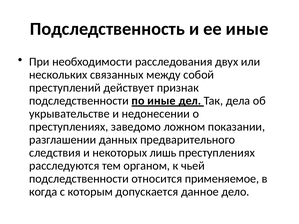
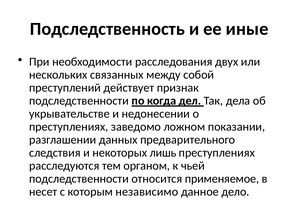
по иные: иные -> когда
когда: когда -> несет
допускается: допускается -> независимо
